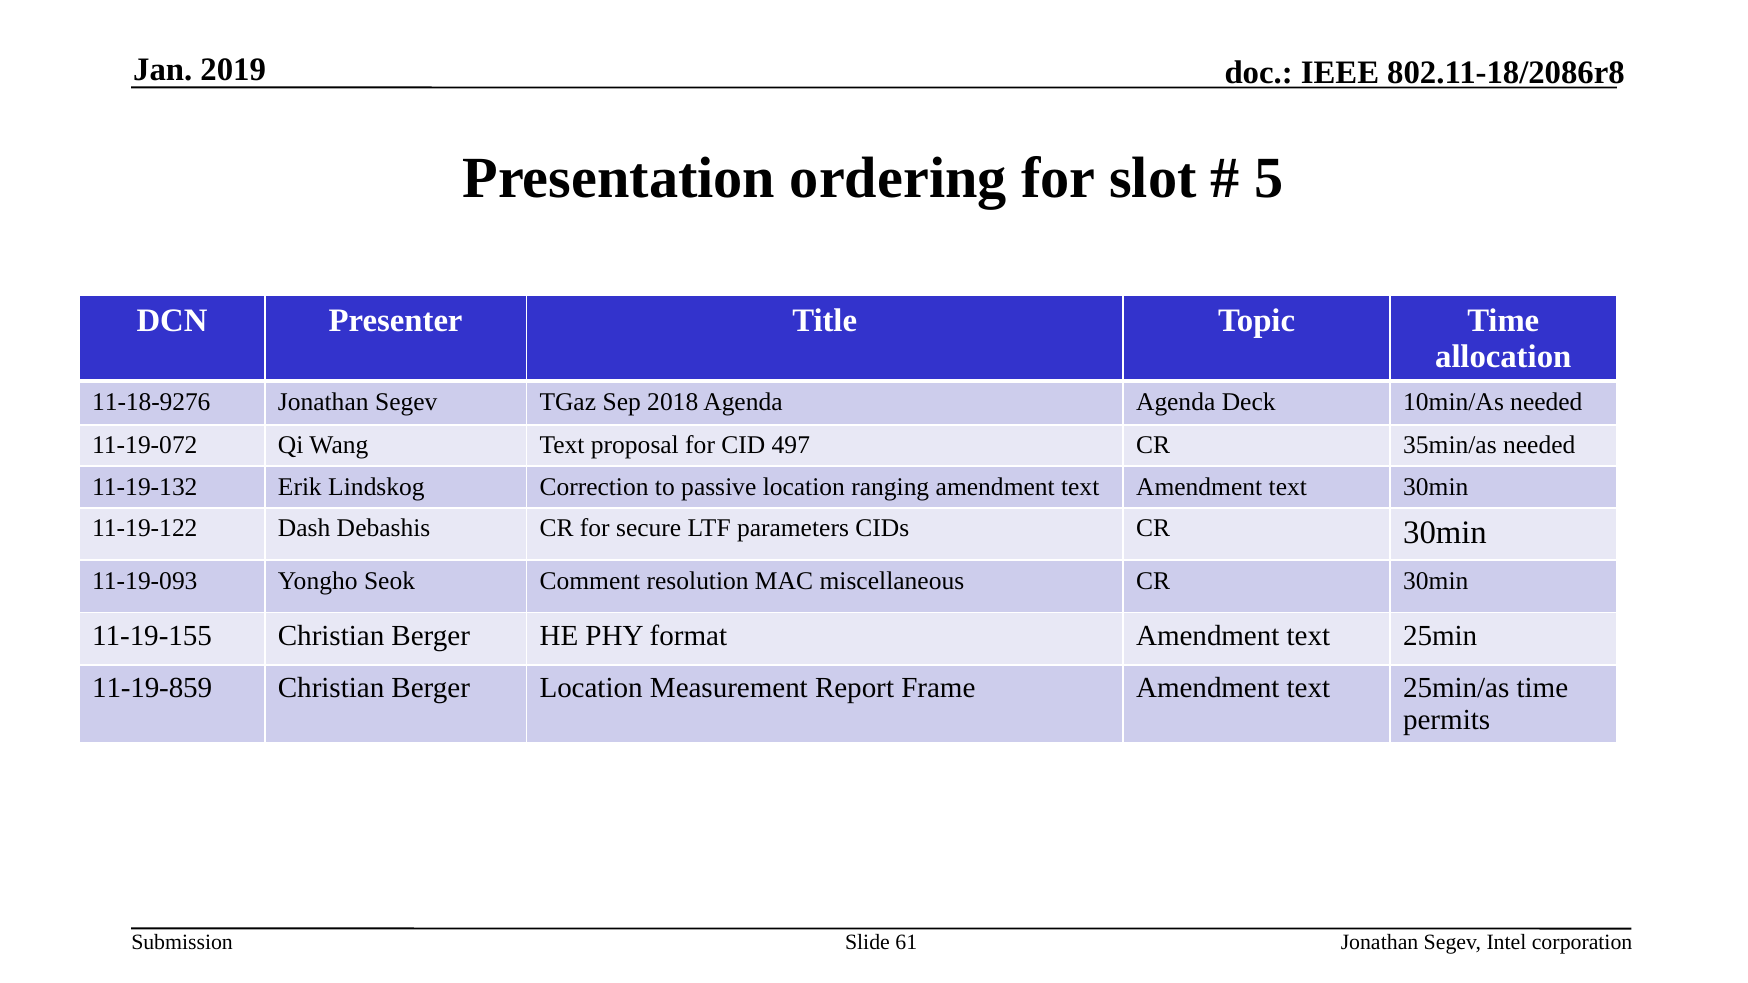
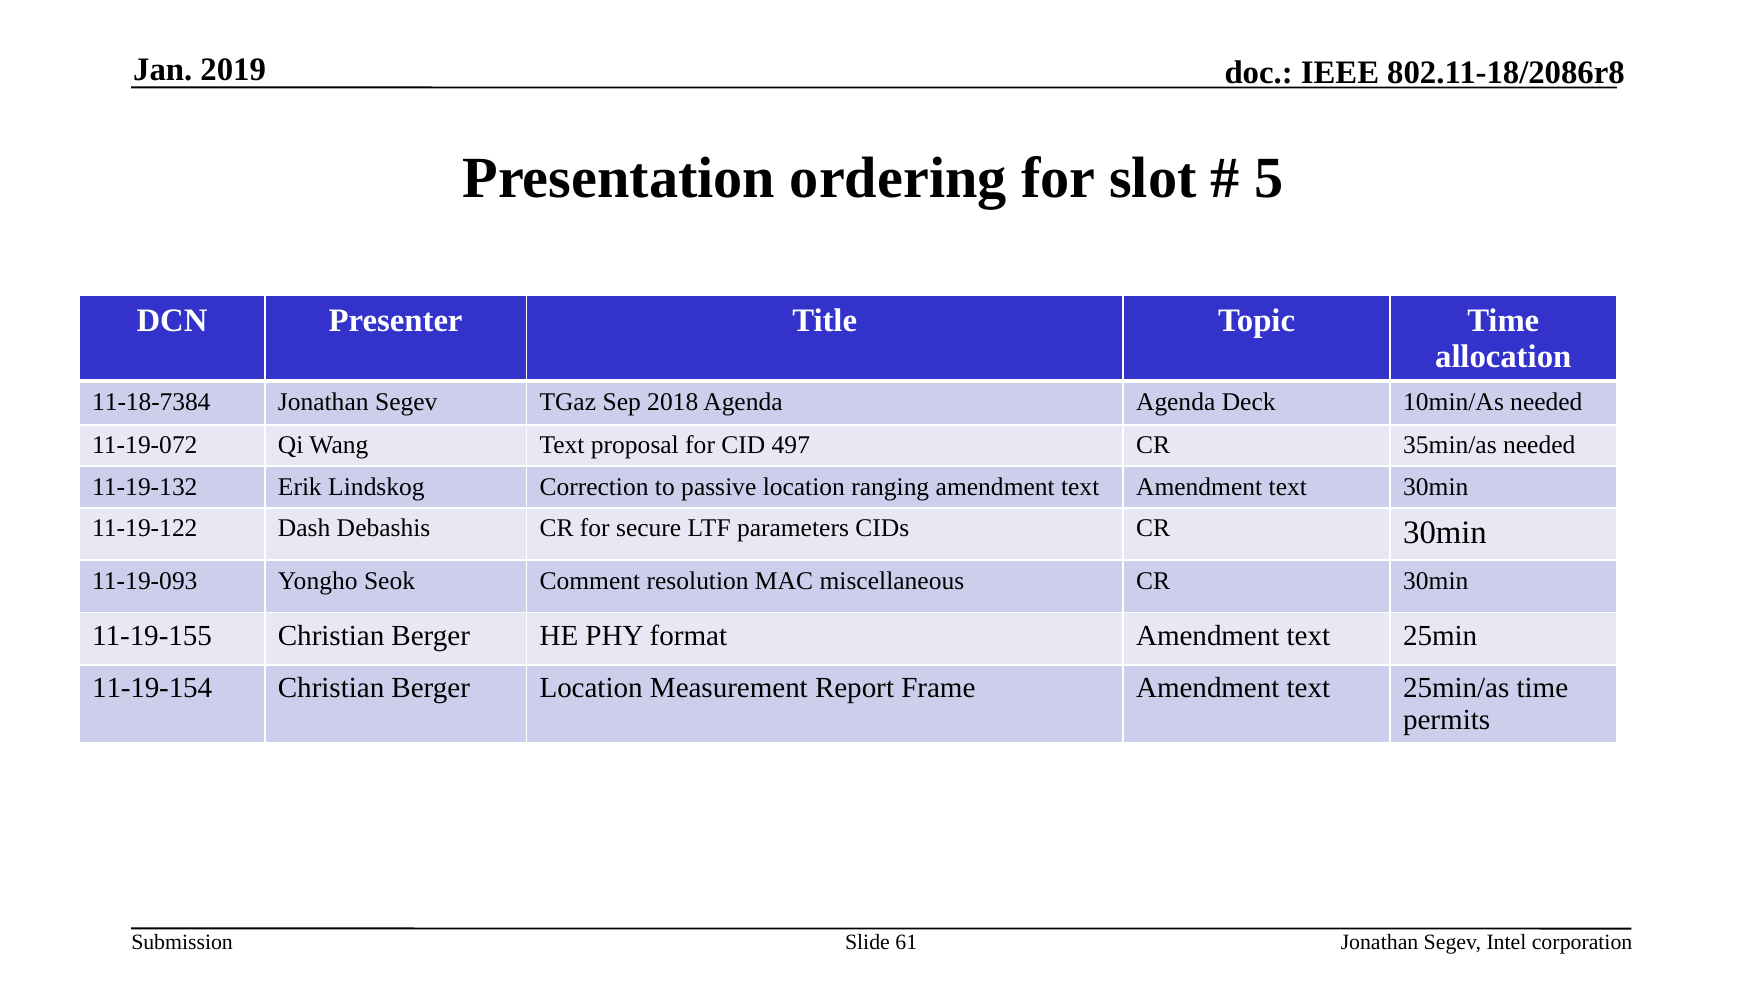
11-18-9276: 11-18-9276 -> 11-18-7384
11-19-859: 11-19-859 -> 11-19-154
